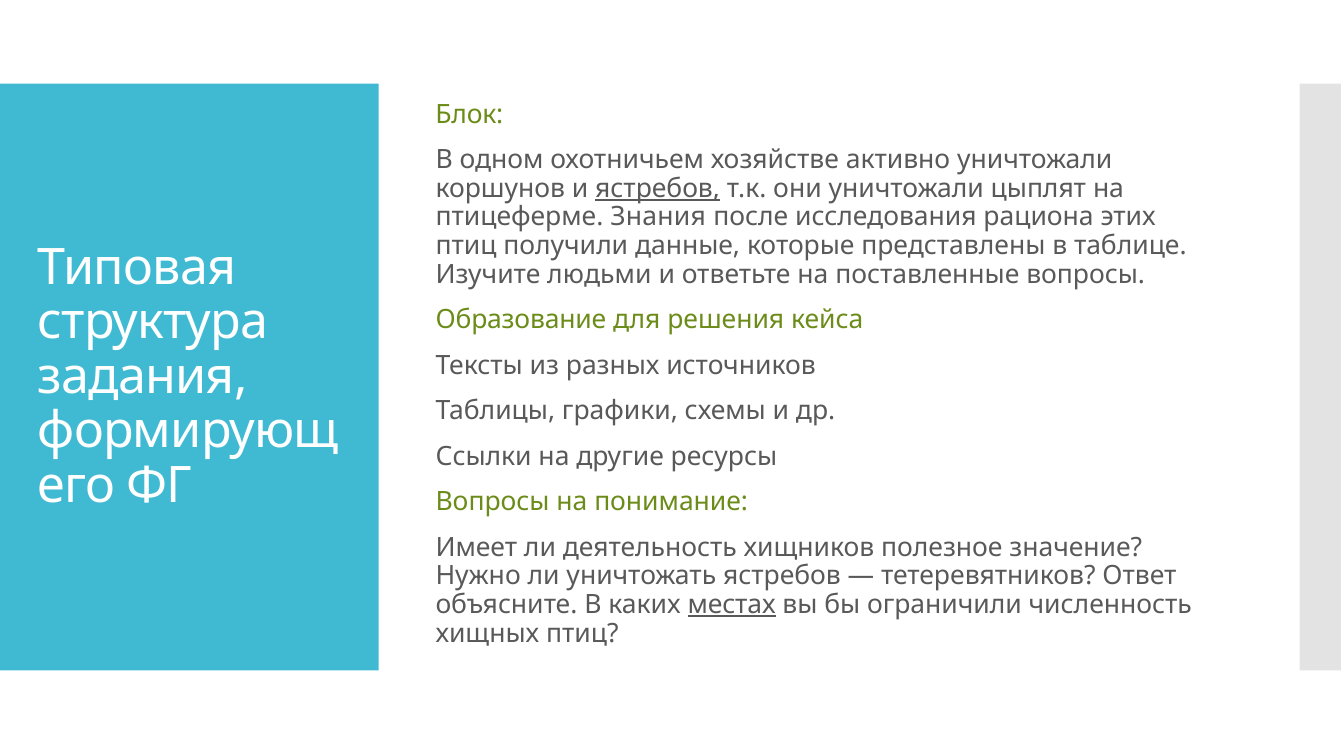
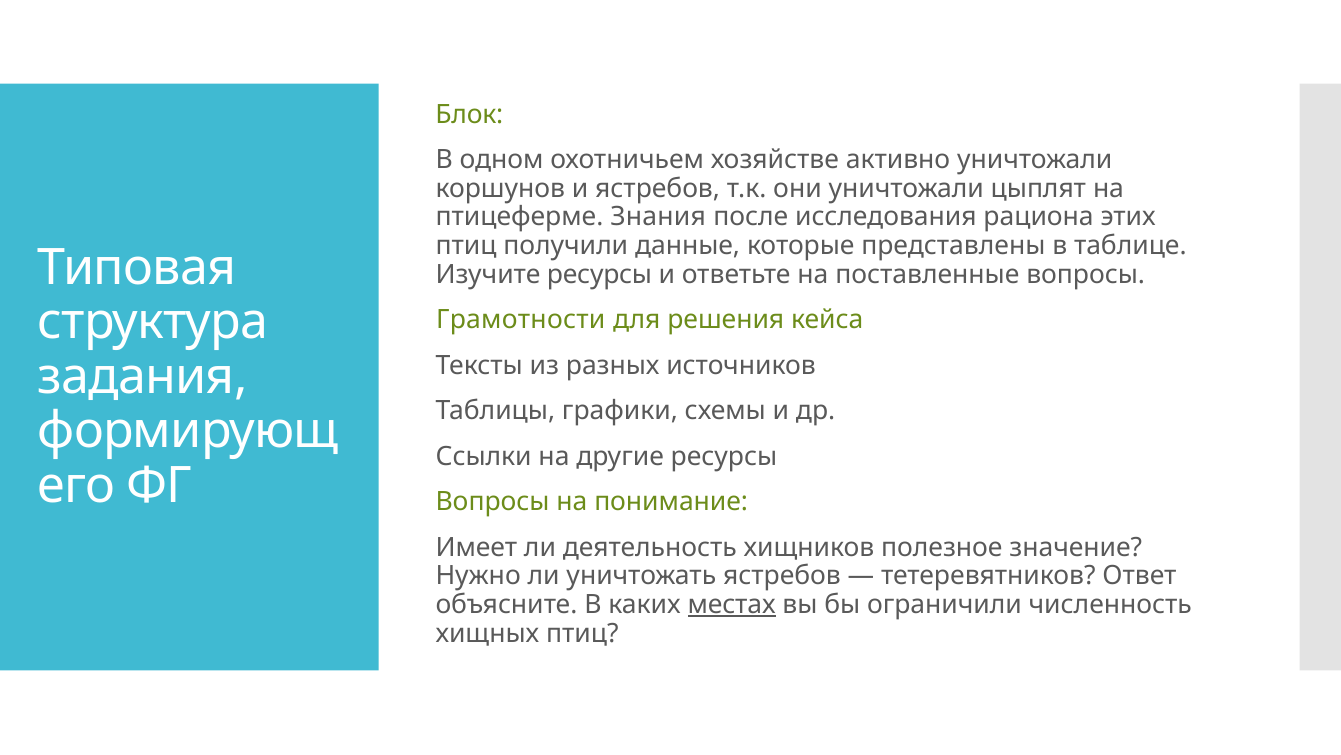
ястребов at (658, 188) underline: present -> none
Изучите людьми: людьми -> ресурсы
Образование: Образование -> Грамотности
